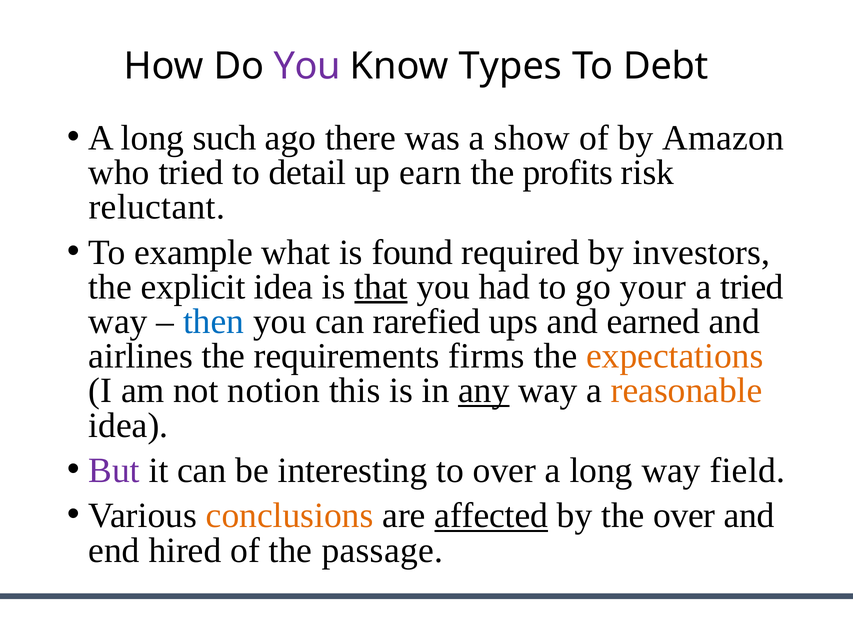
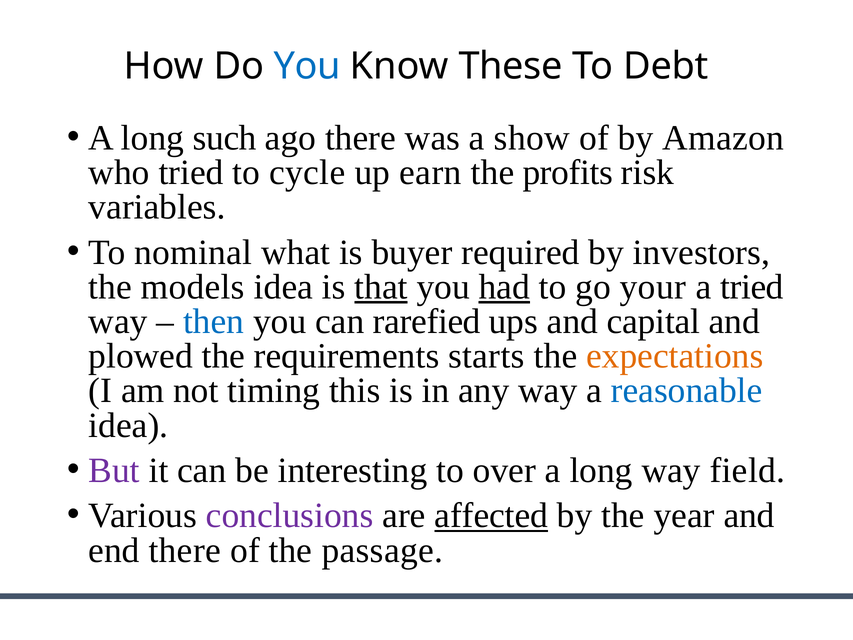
You at (307, 66) colour: purple -> blue
Types: Types -> These
detail: detail -> cycle
reluctant: reluctant -> variables
example: example -> nominal
found: found -> buyer
explicit: explicit -> models
had underline: none -> present
earned: earned -> capital
airlines: airlines -> plowed
firms: firms -> starts
notion: notion -> timing
any underline: present -> none
reasonable colour: orange -> blue
conclusions colour: orange -> purple
the over: over -> year
end hired: hired -> there
